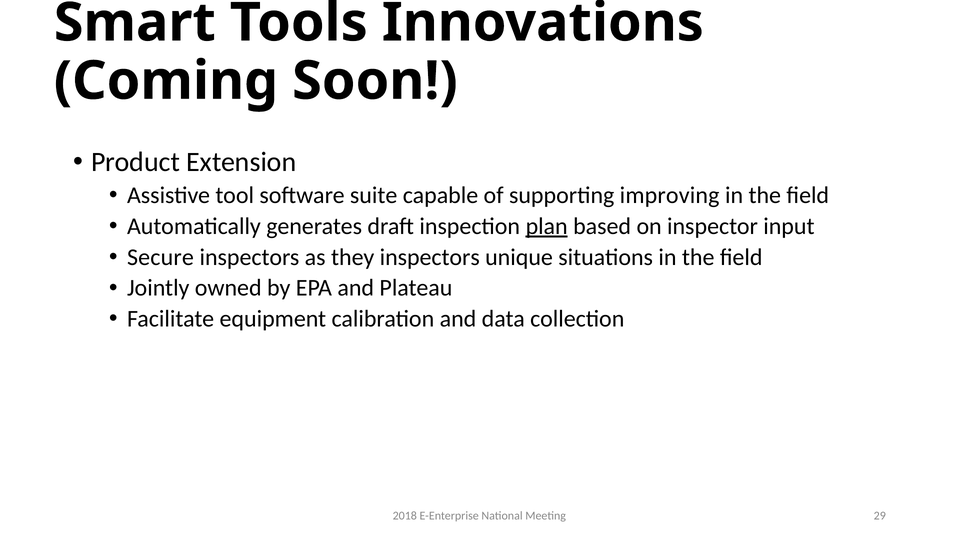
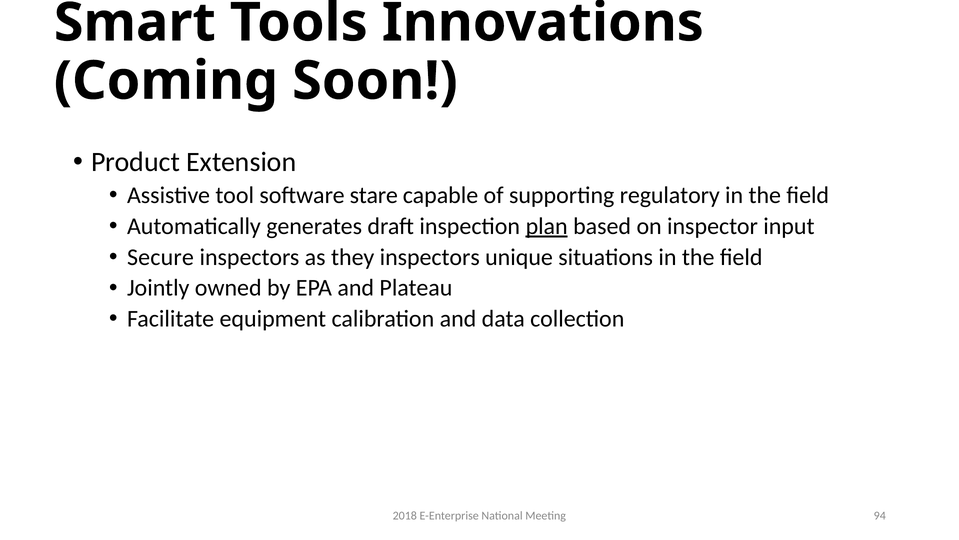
suite: suite -> stare
improving: improving -> regulatory
29: 29 -> 94
